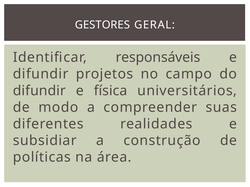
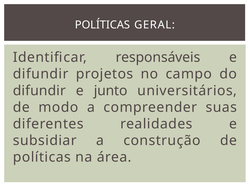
GESTORES at (102, 25): GESTORES -> POLÍTICAS
física: física -> junto
